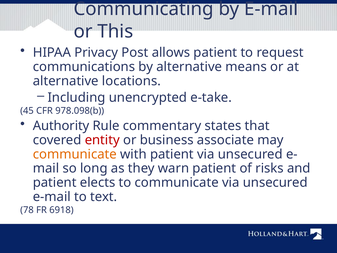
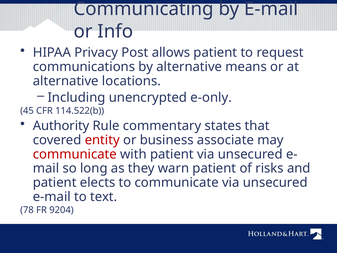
This: This -> Info
e-take: e-take -> e-only
978.098(b: 978.098(b -> 114.522(b
communicate at (75, 154) colour: orange -> red
6918: 6918 -> 9204
